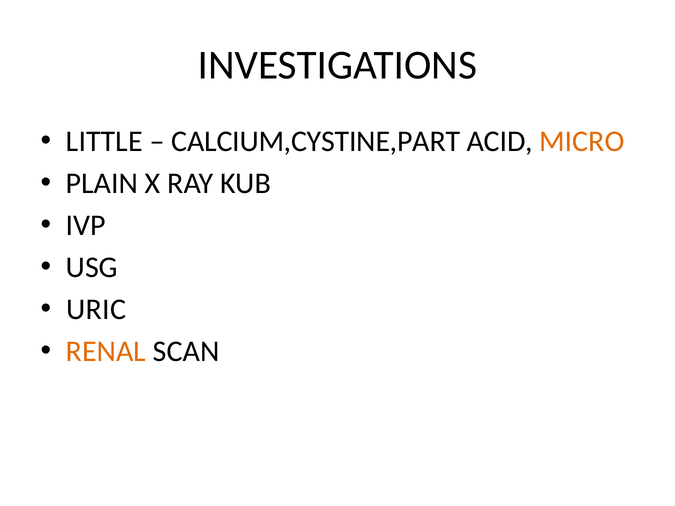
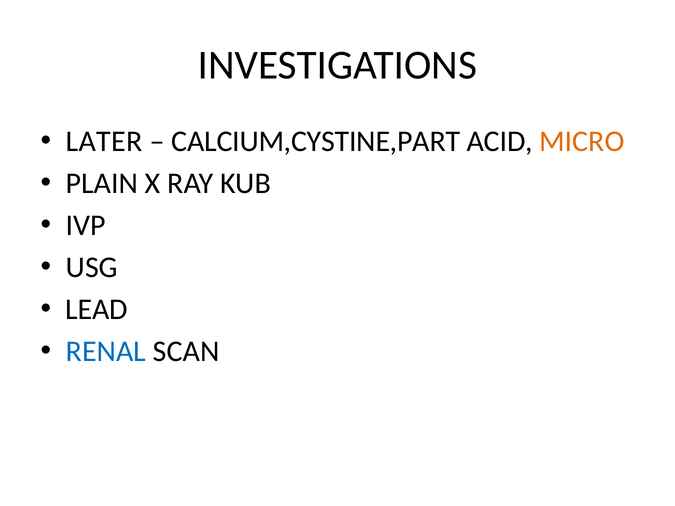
LITTLE: LITTLE -> LATER
URIC: URIC -> LEAD
RENAL colour: orange -> blue
